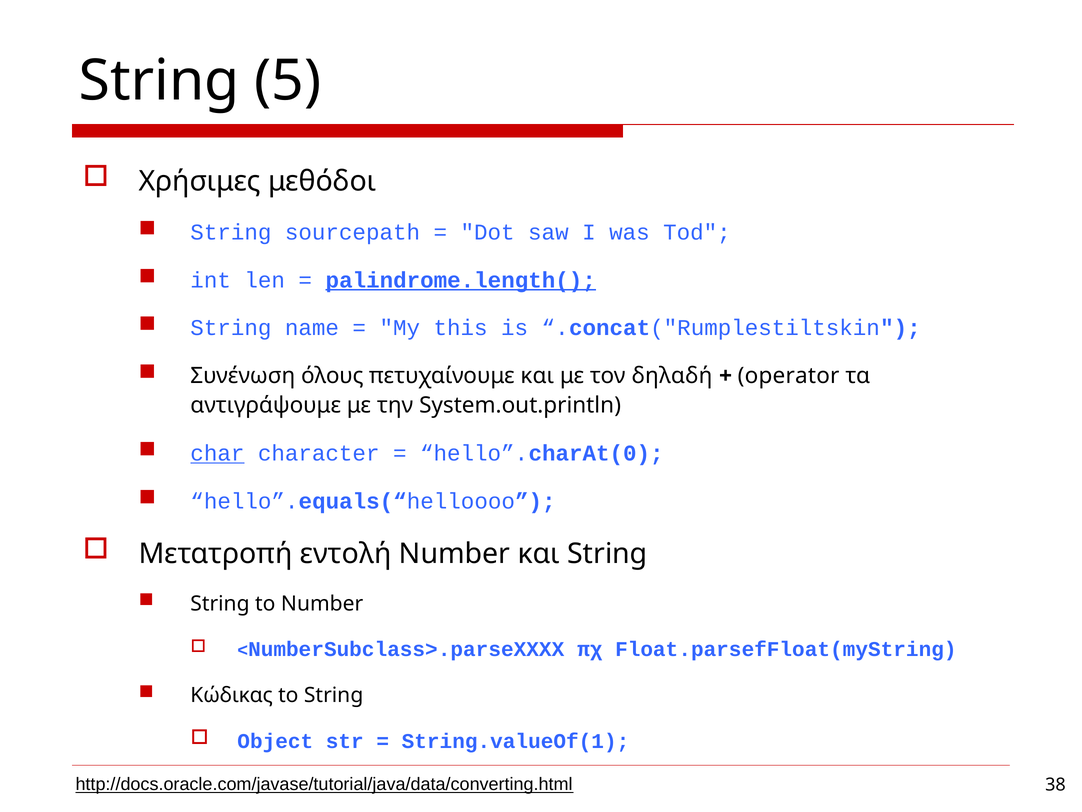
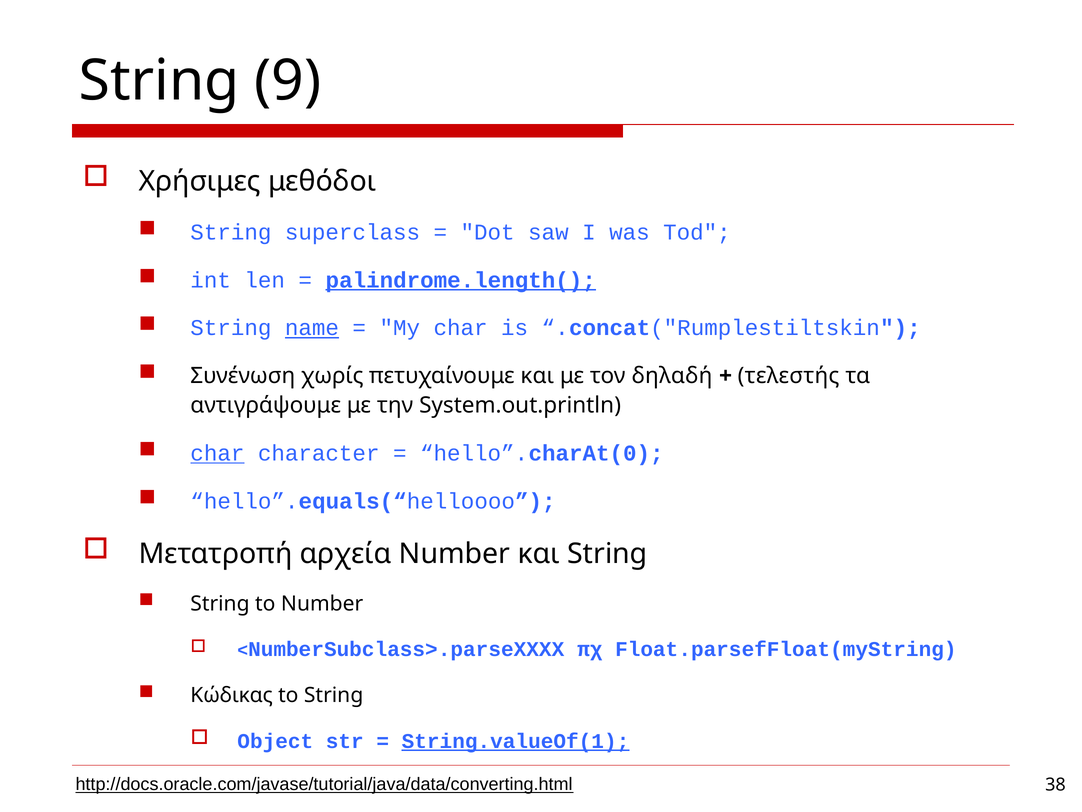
5: 5 -> 9
sourcepath: sourcepath -> superclass
name underline: none -> present
My this: this -> char
όλους: όλους -> χωρίς
operator: operator -> τελεστής
εντολή: εντολή -> αρχεία
String.valueOf(1 underline: none -> present
